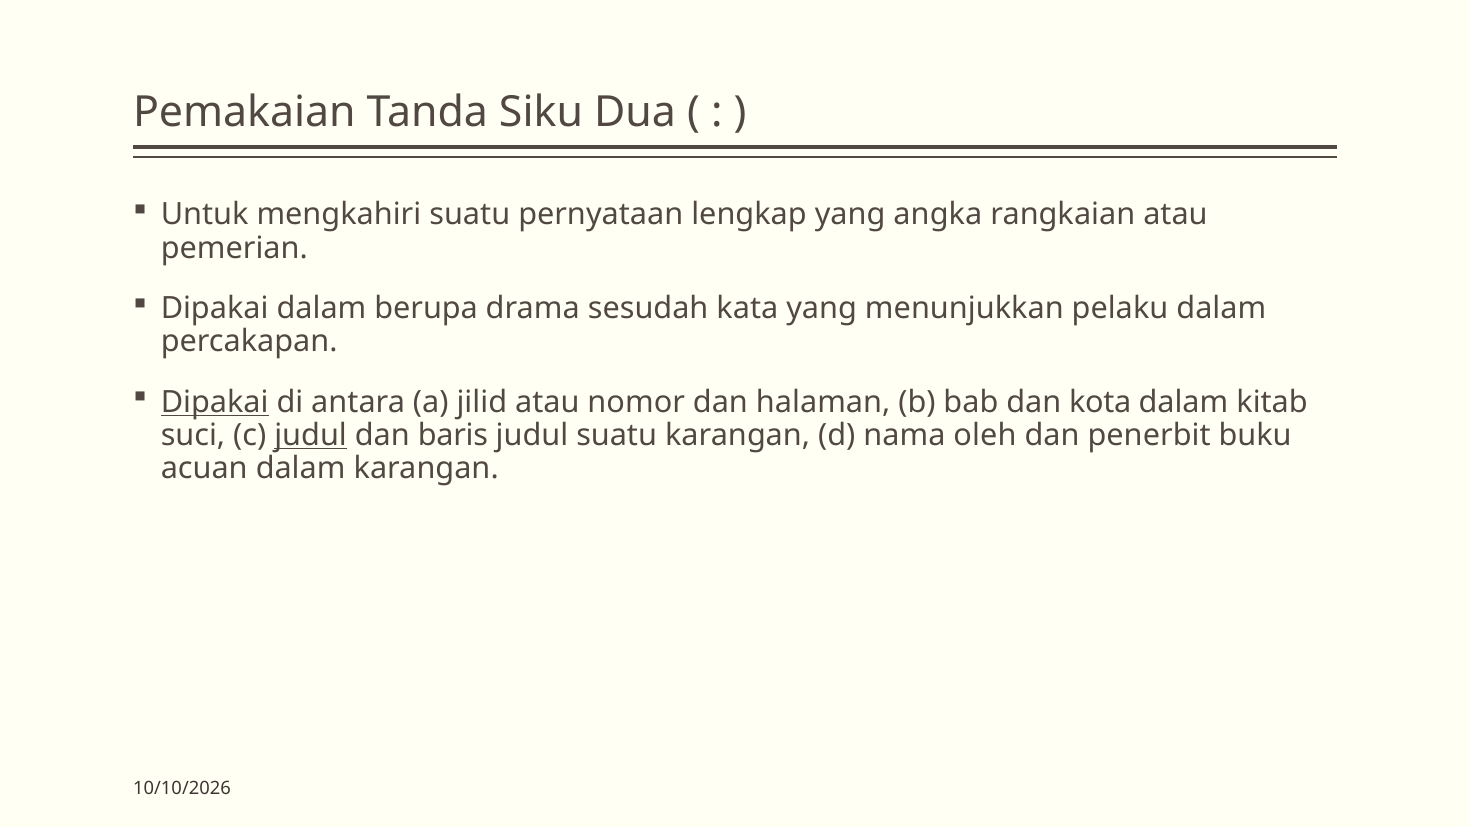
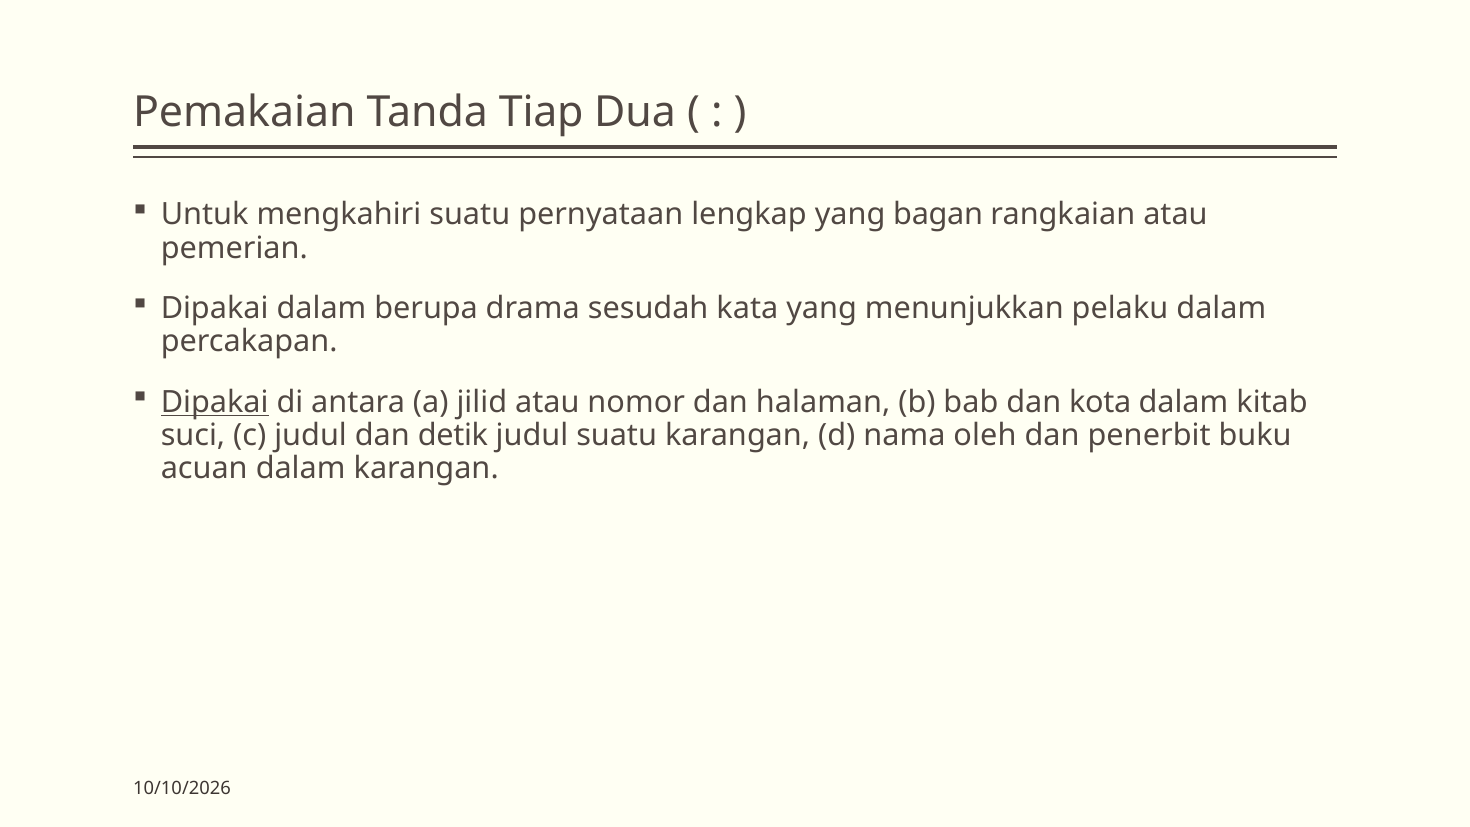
Siku: Siku -> Tiap
angka: angka -> bagan
judul at (311, 435) underline: present -> none
baris: baris -> detik
